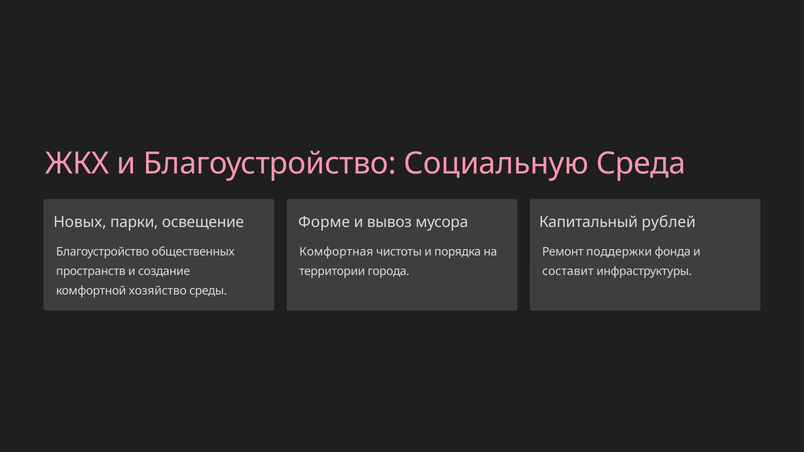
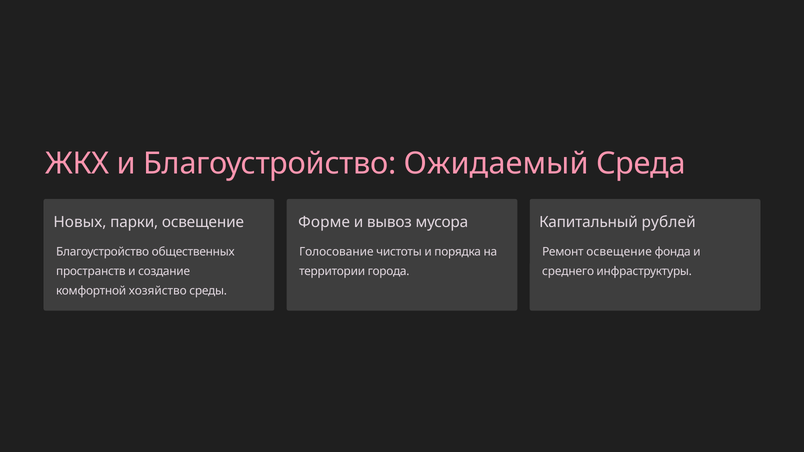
Социальную: Социальную -> Ожидаемый
Комфортная: Комфортная -> Голосование
Ремонт поддержки: поддержки -> освещение
составит: составит -> среднего
